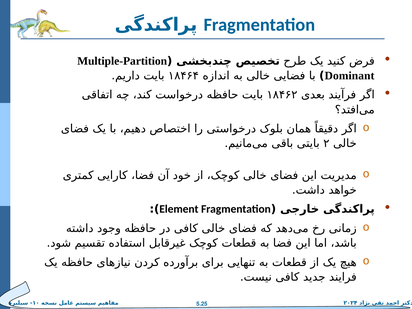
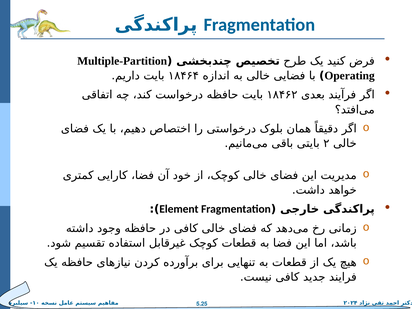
Dominant: Dominant -> Operating
